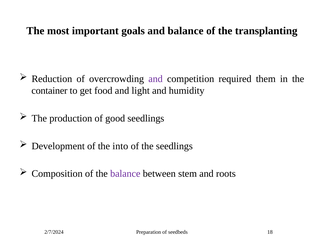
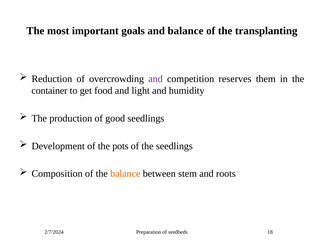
required: required -> reserves
into: into -> pots
balance at (125, 174) colour: purple -> orange
